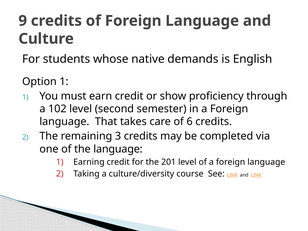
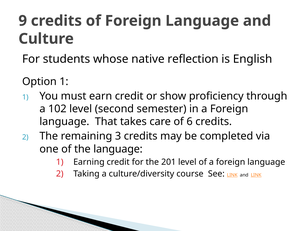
demands: demands -> reflection
